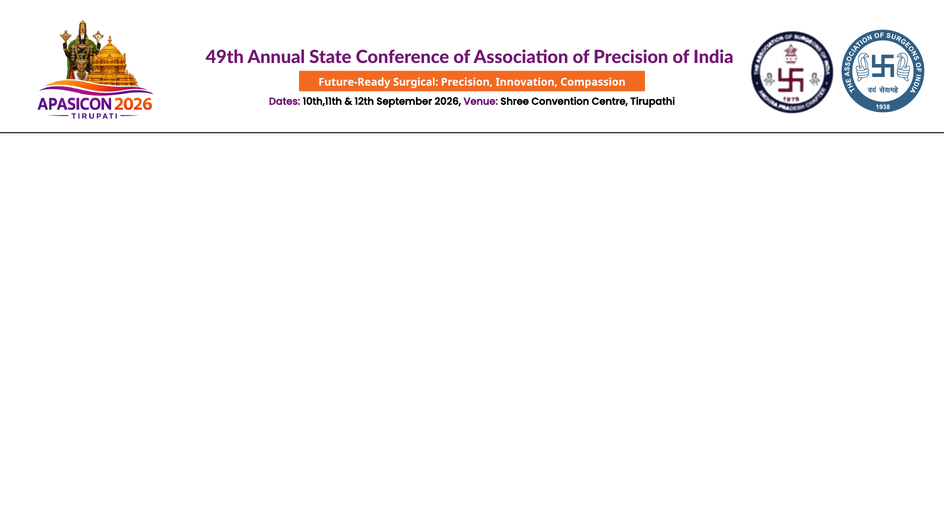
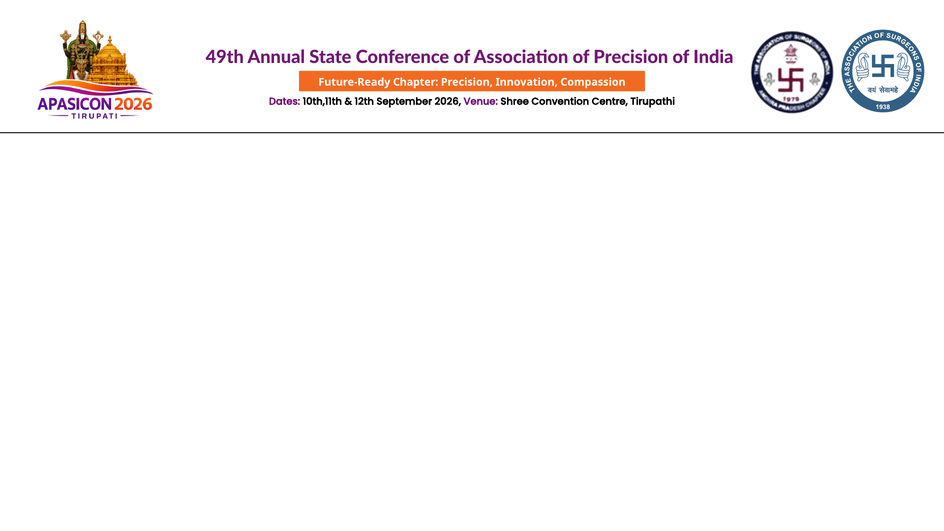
Surgical: Surgical -> Chapter
